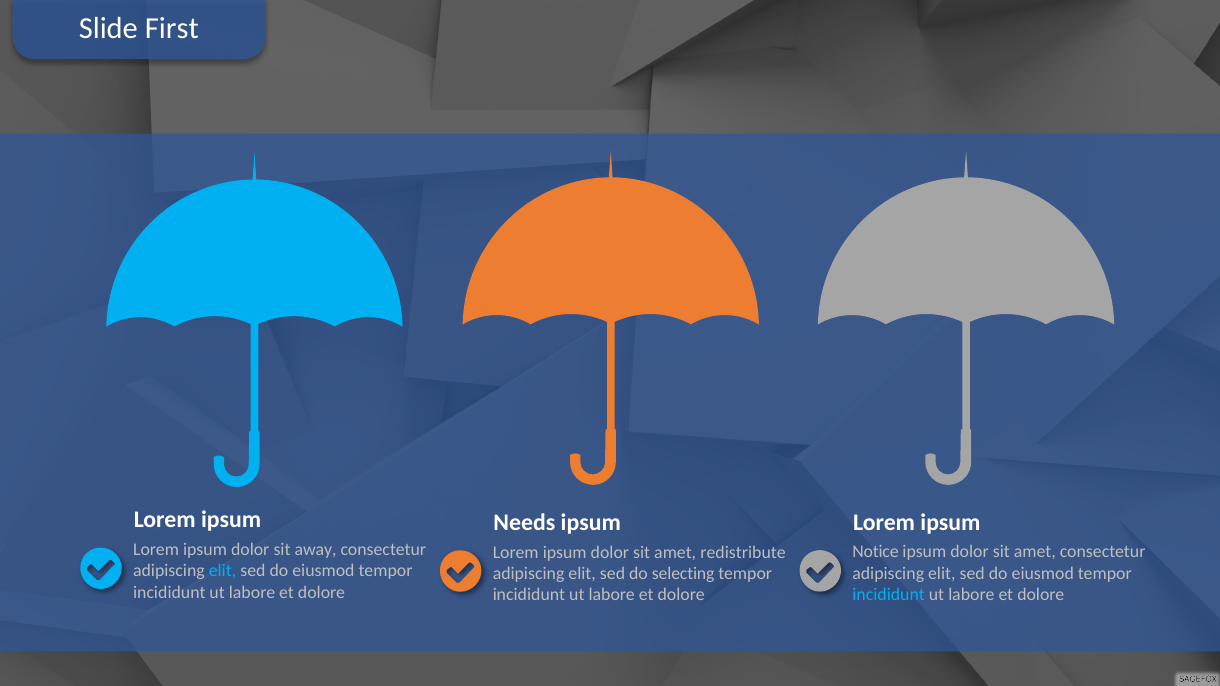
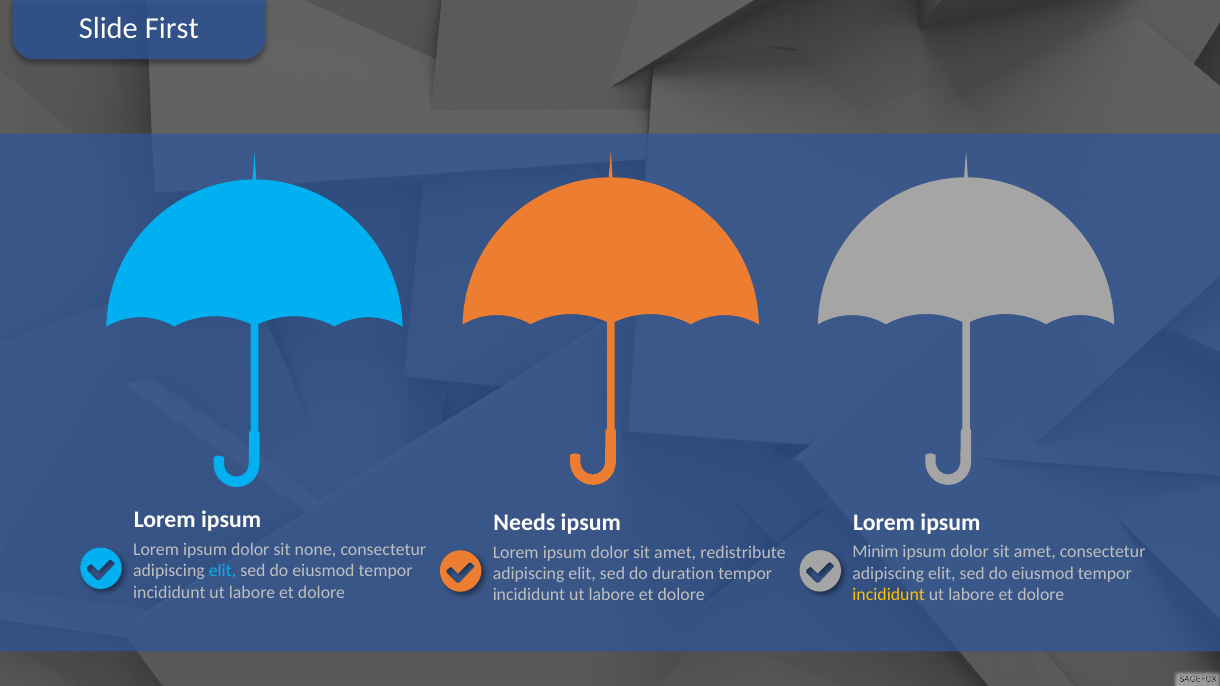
away: away -> none
Notice: Notice -> Minim
selecting: selecting -> duration
incididunt at (889, 595) colour: light blue -> yellow
